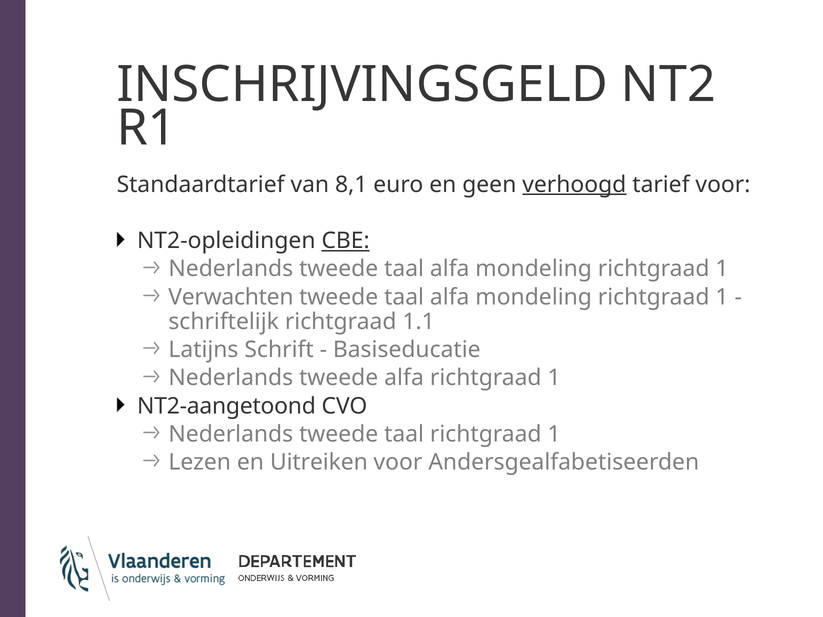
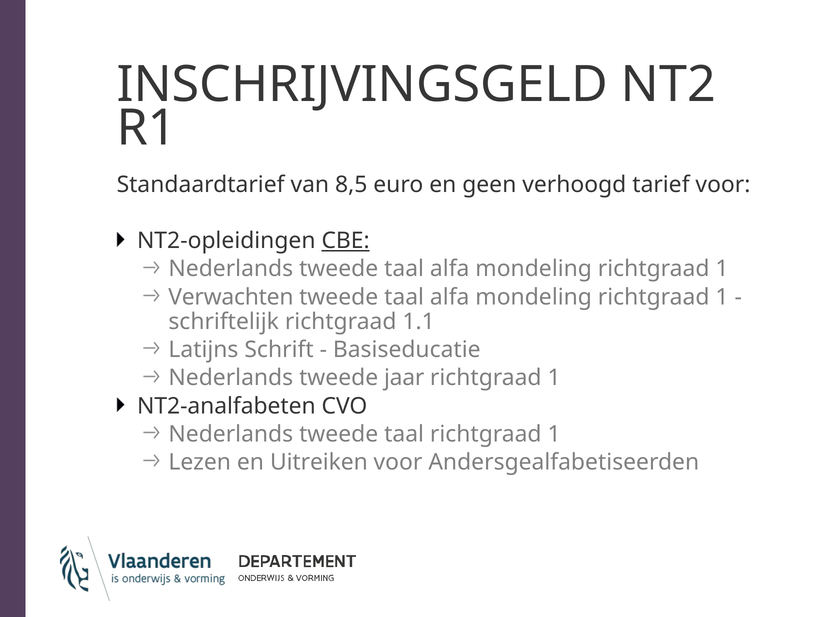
8,1: 8,1 -> 8,5
verhoogd underline: present -> none
tweede alfa: alfa -> jaar
NT2-aangetoond: NT2-aangetoond -> NT2-analfabeten
